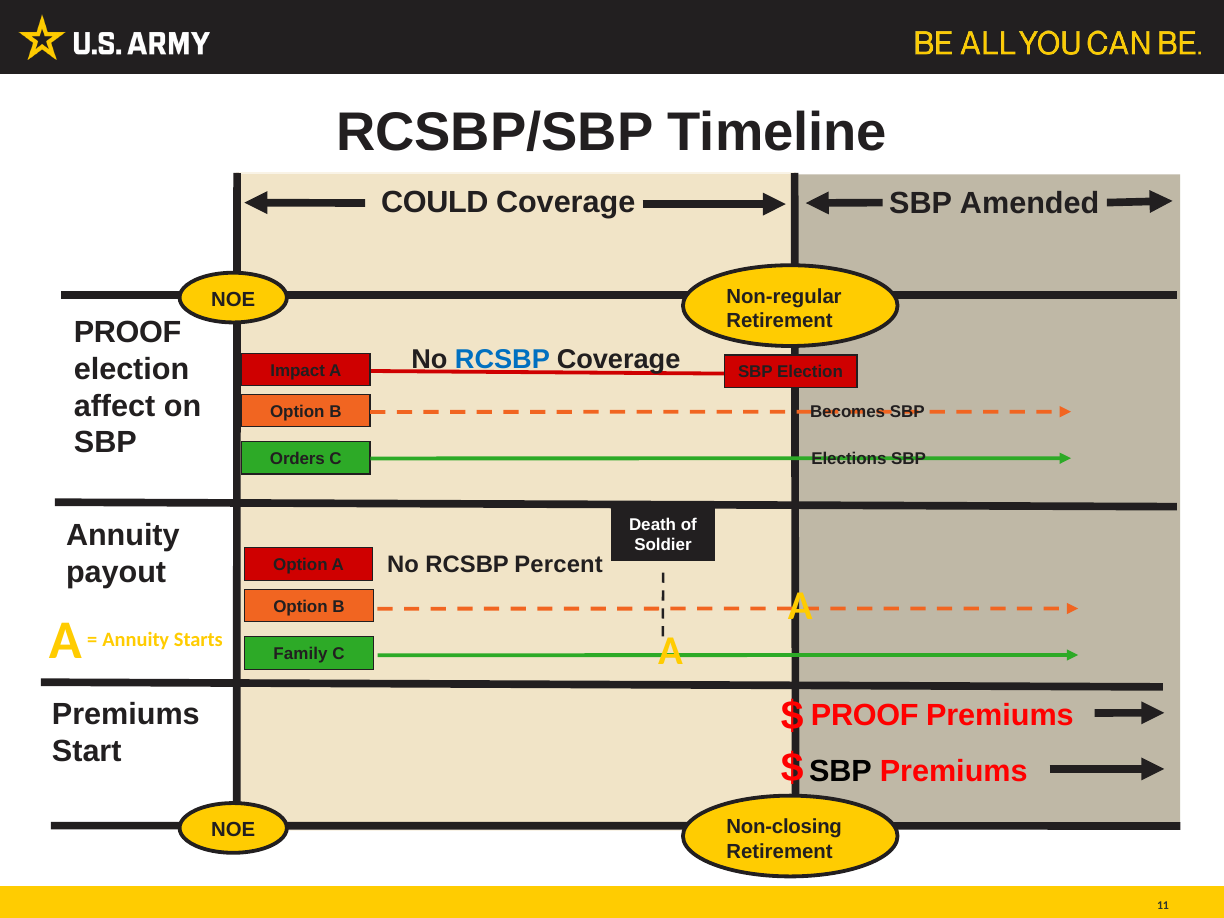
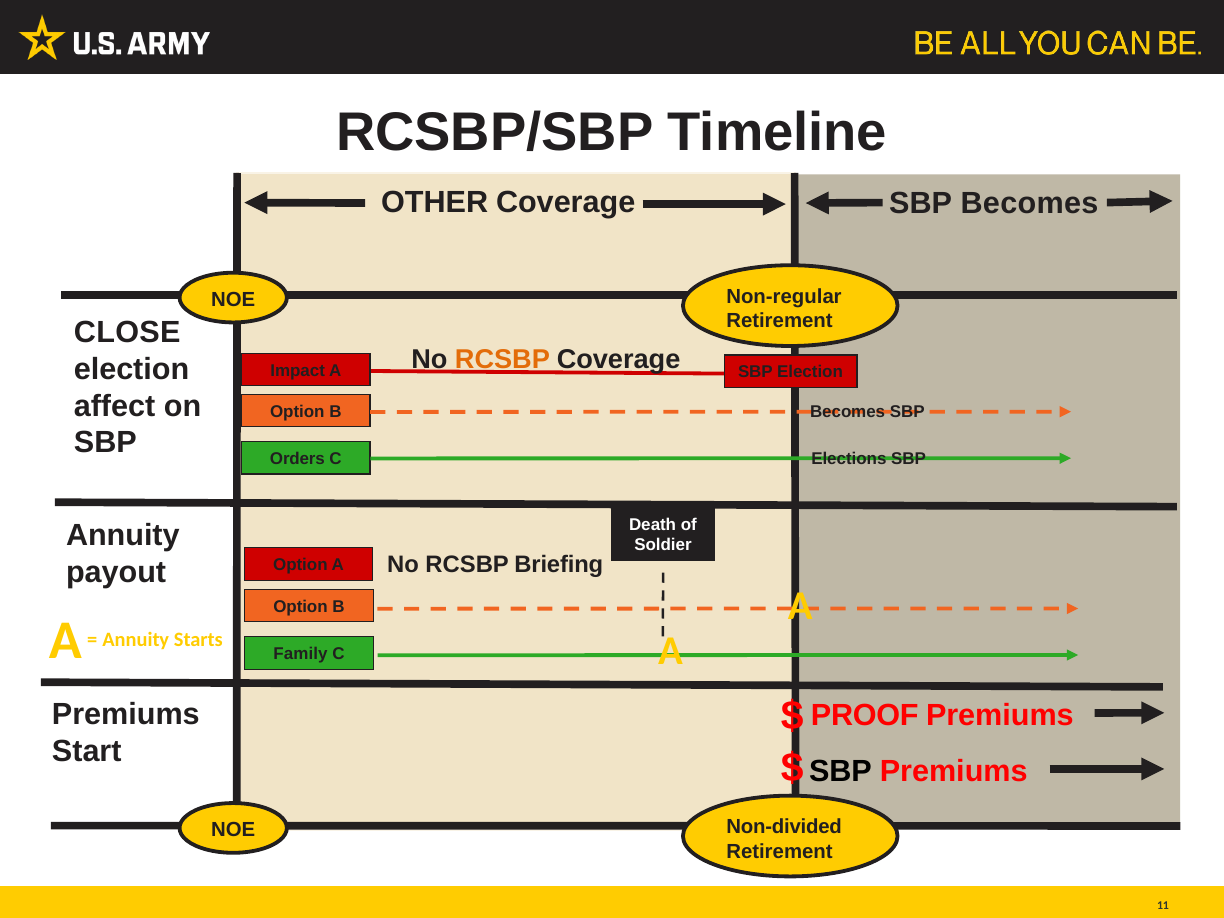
COULD: COULD -> OTHER
SBP Amended: Amended -> Becomes
PROOF at (128, 333): PROOF -> CLOSE
RCSBP at (502, 359) colour: blue -> orange
Percent: Percent -> Briefing
Non-closing: Non-closing -> Non-divided
